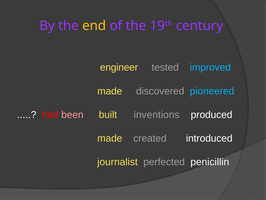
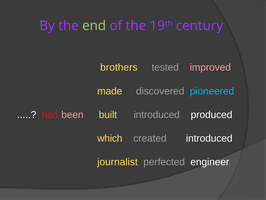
end colour: yellow -> light green
engineer: engineer -> brothers
improved colour: light blue -> pink
built inventions: inventions -> introduced
made at (110, 138): made -> which
penicillin: penicillin -> engineer
